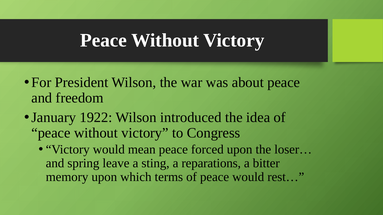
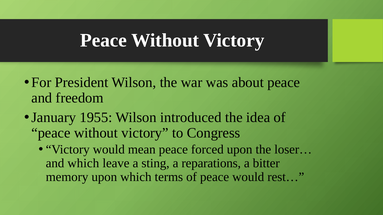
1922: 1922 -> 1955
and spring: spring -> which
